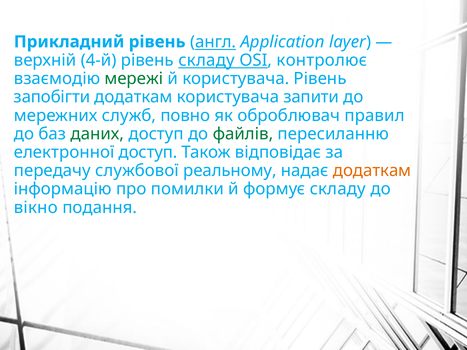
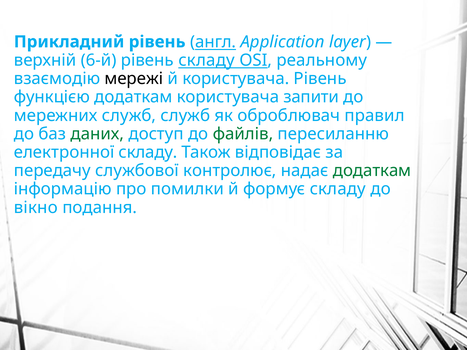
4-й: 4-й -> 6-й
контролює: контролює -> реальному
мережі colour: green -> black
запобігти: запобігти -> функцією
служб повно: повно -> служб
електронної доступ: доступ -> складу
реальному: реальному -> контролює
додаткам at (372, 171) colour: orange -> green
